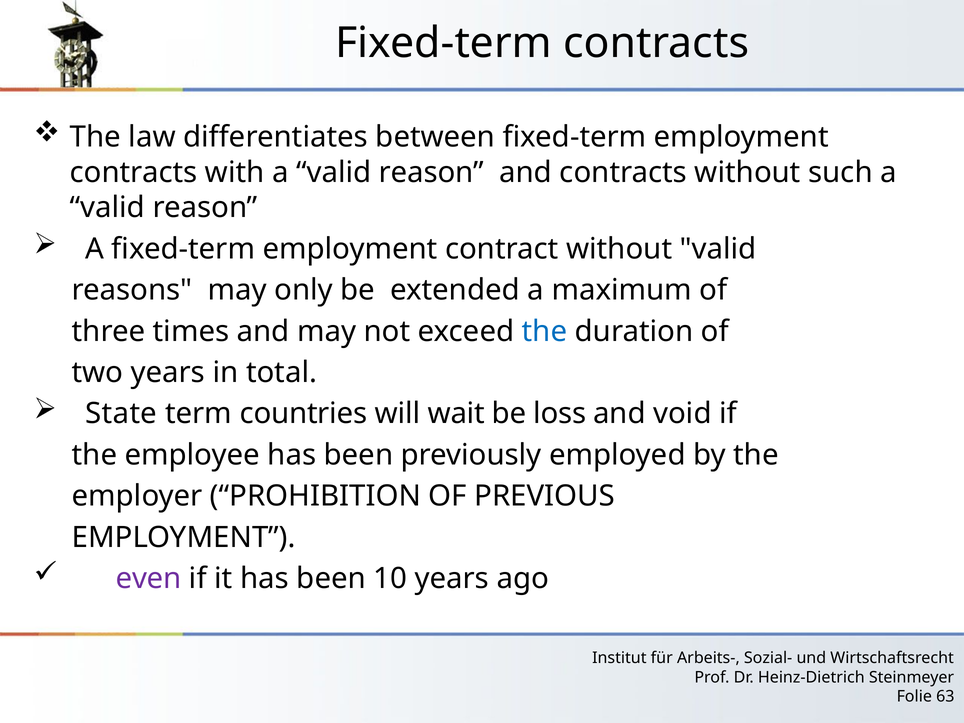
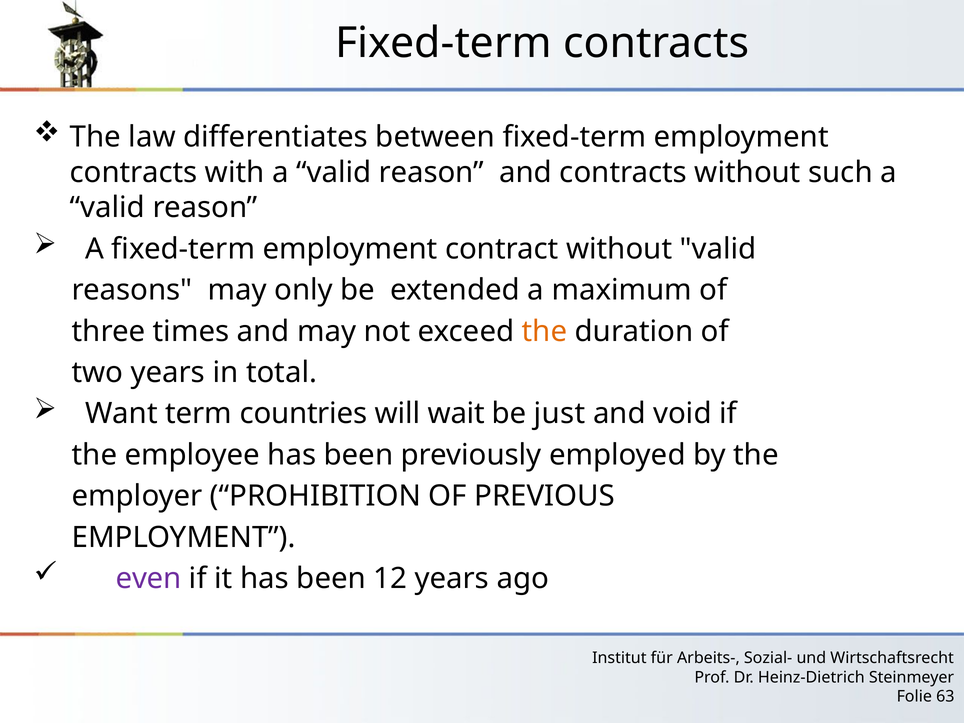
the at (545, 331) colour: blue -> orange
State: State -> Want
loss: loss -> just
10: 10 -> 12
